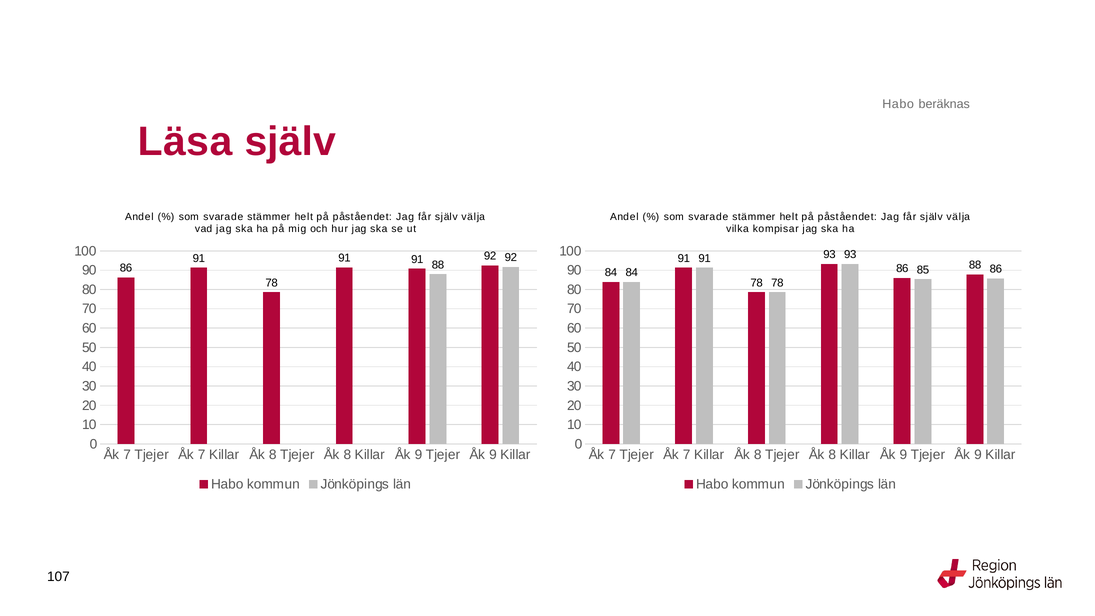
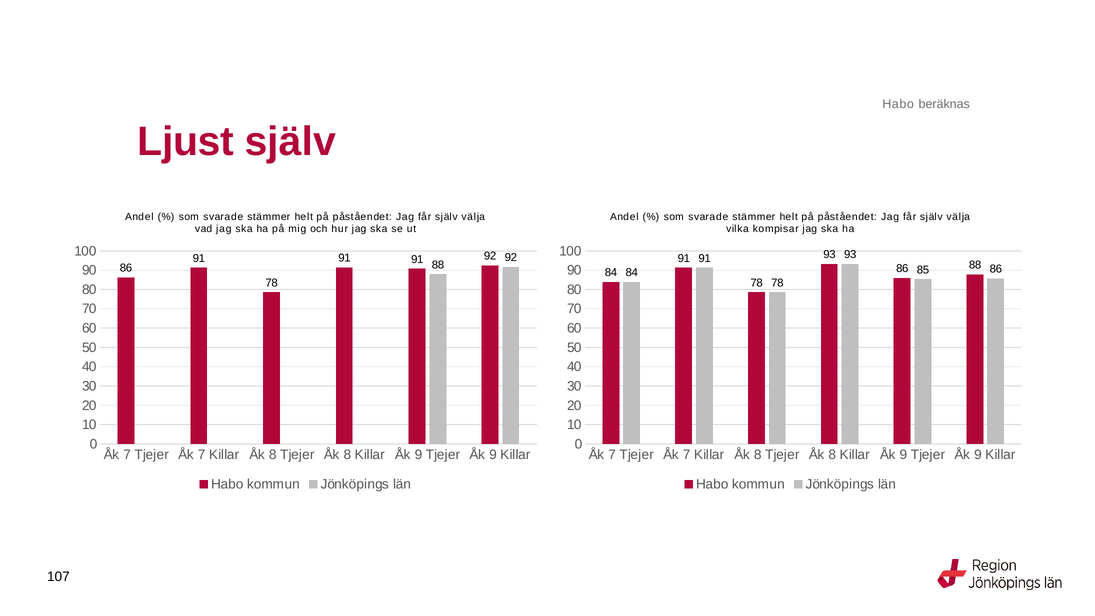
Läsa: Läsa -> Ljust
